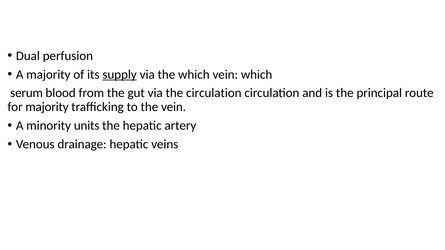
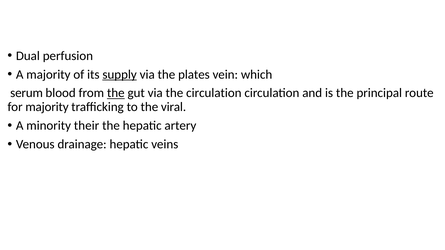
the which: which -> plates
the at (116, 93) underline: none -> present
the vein: vein -> viral
units: units -> their
